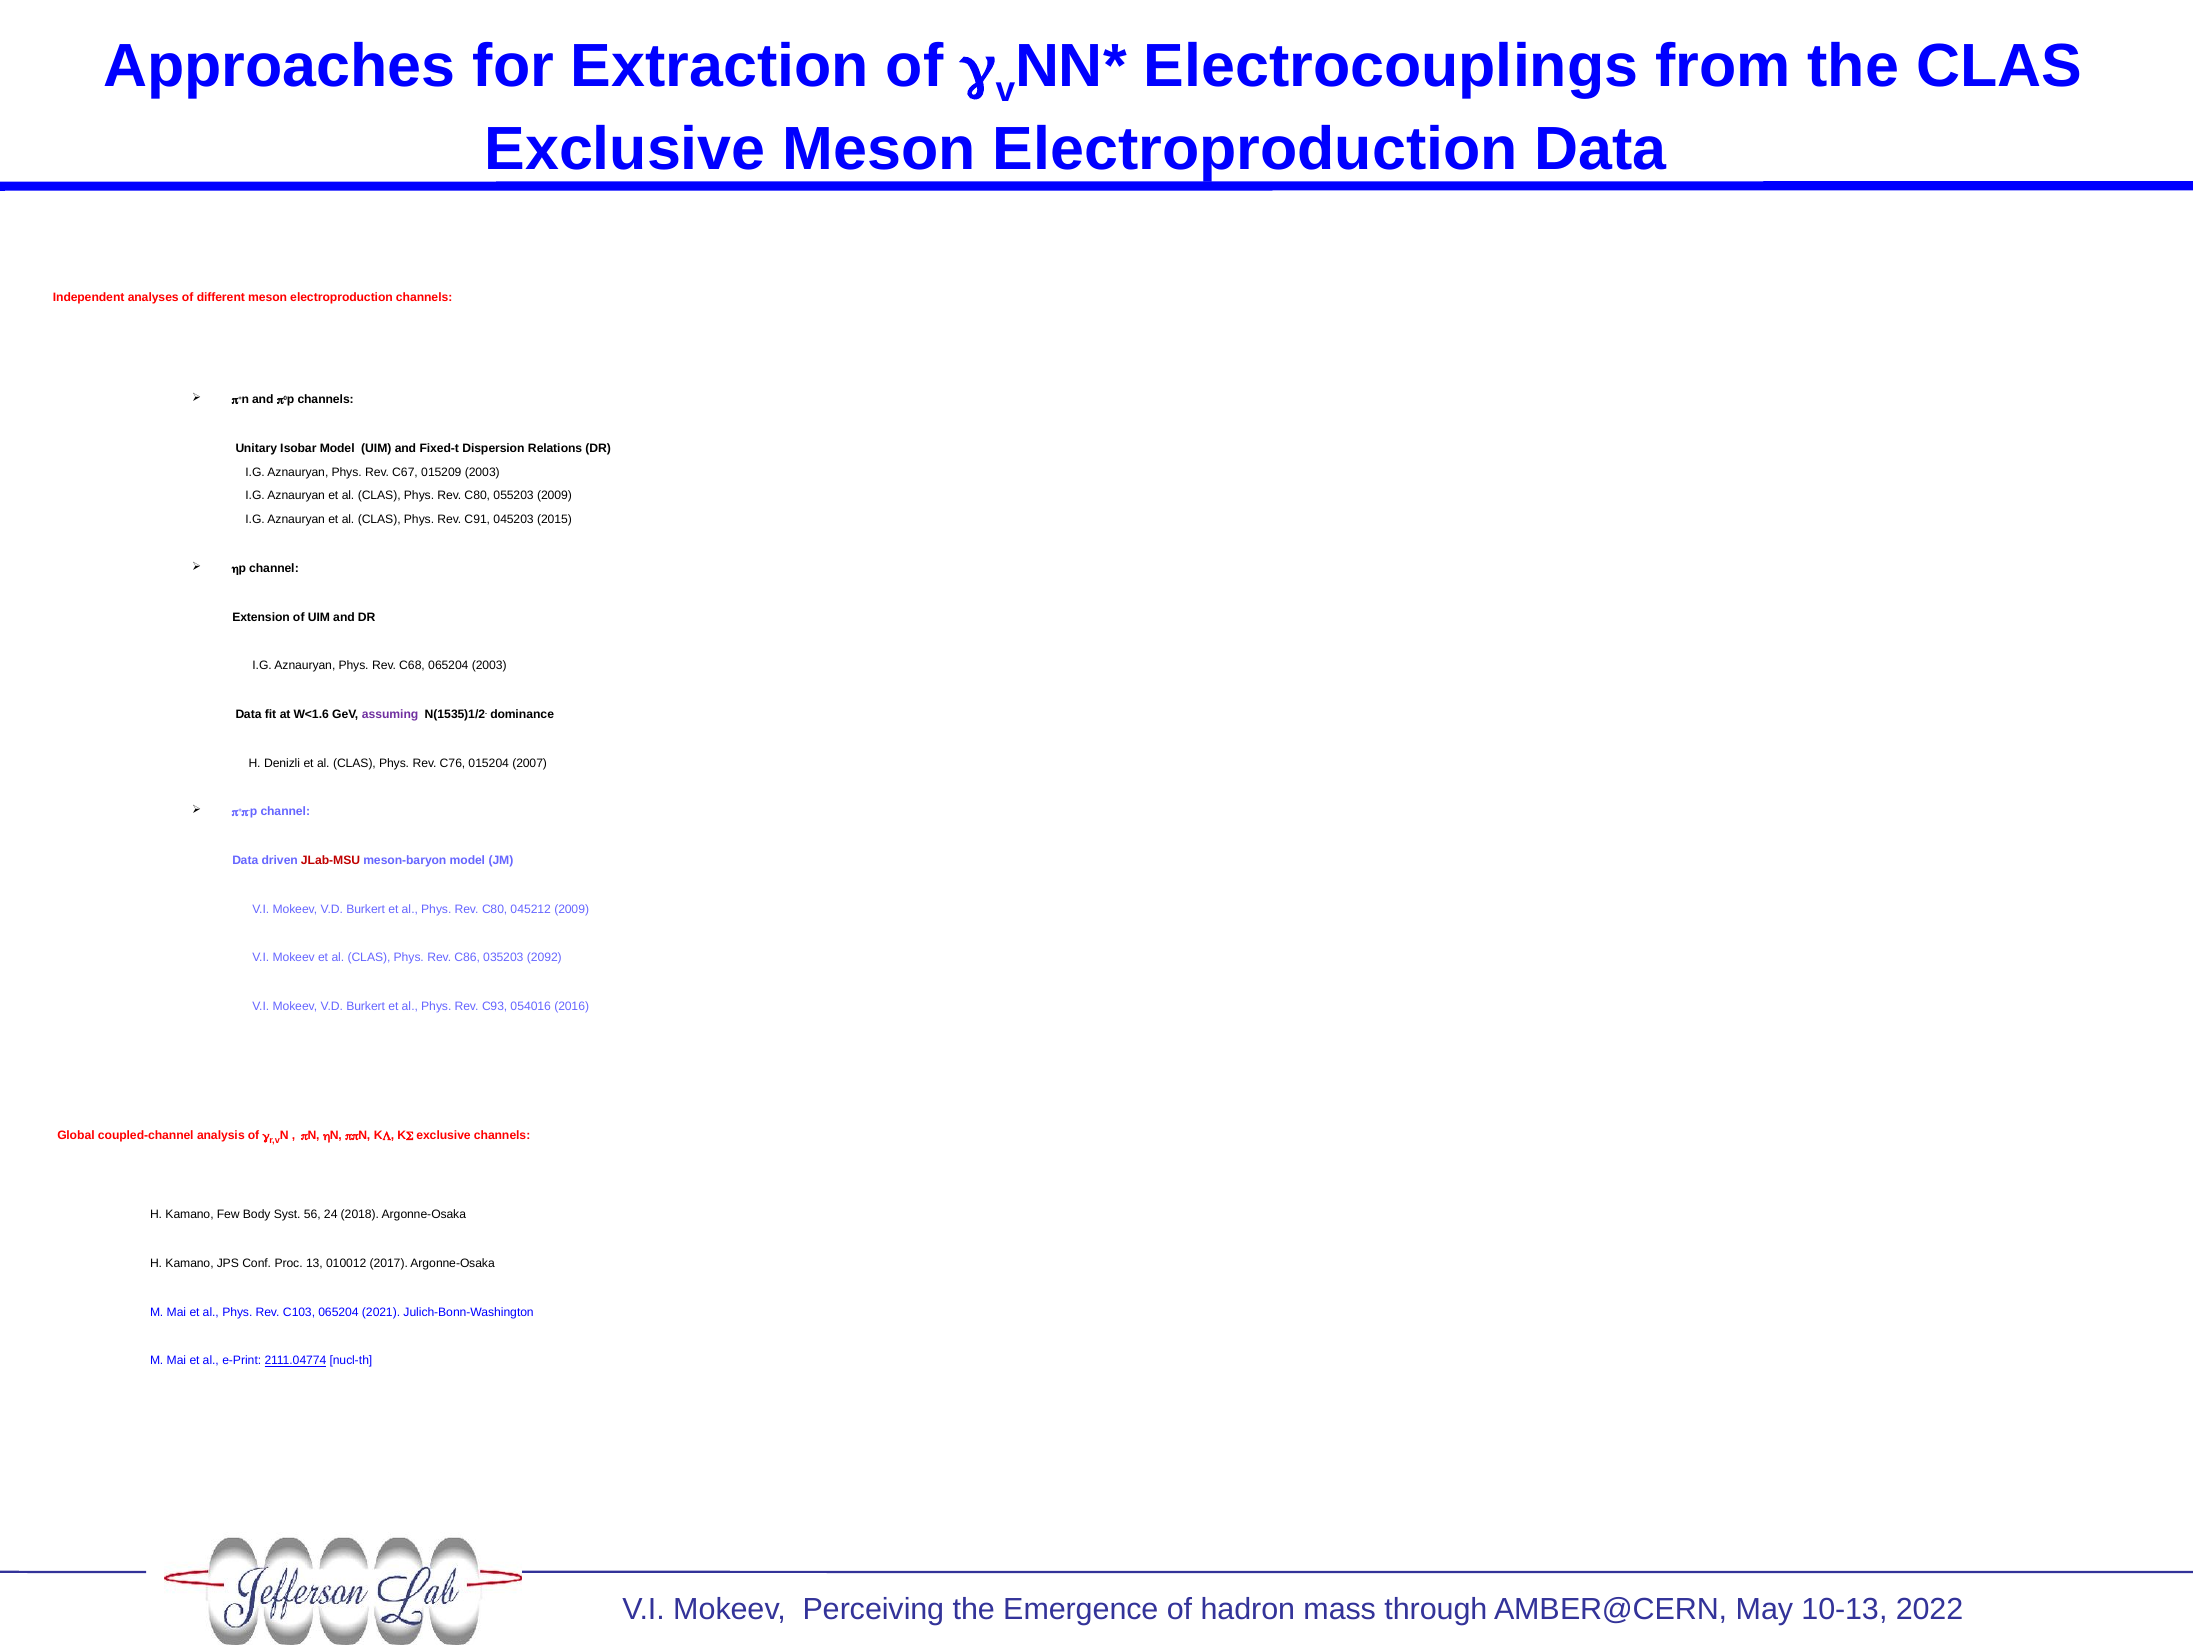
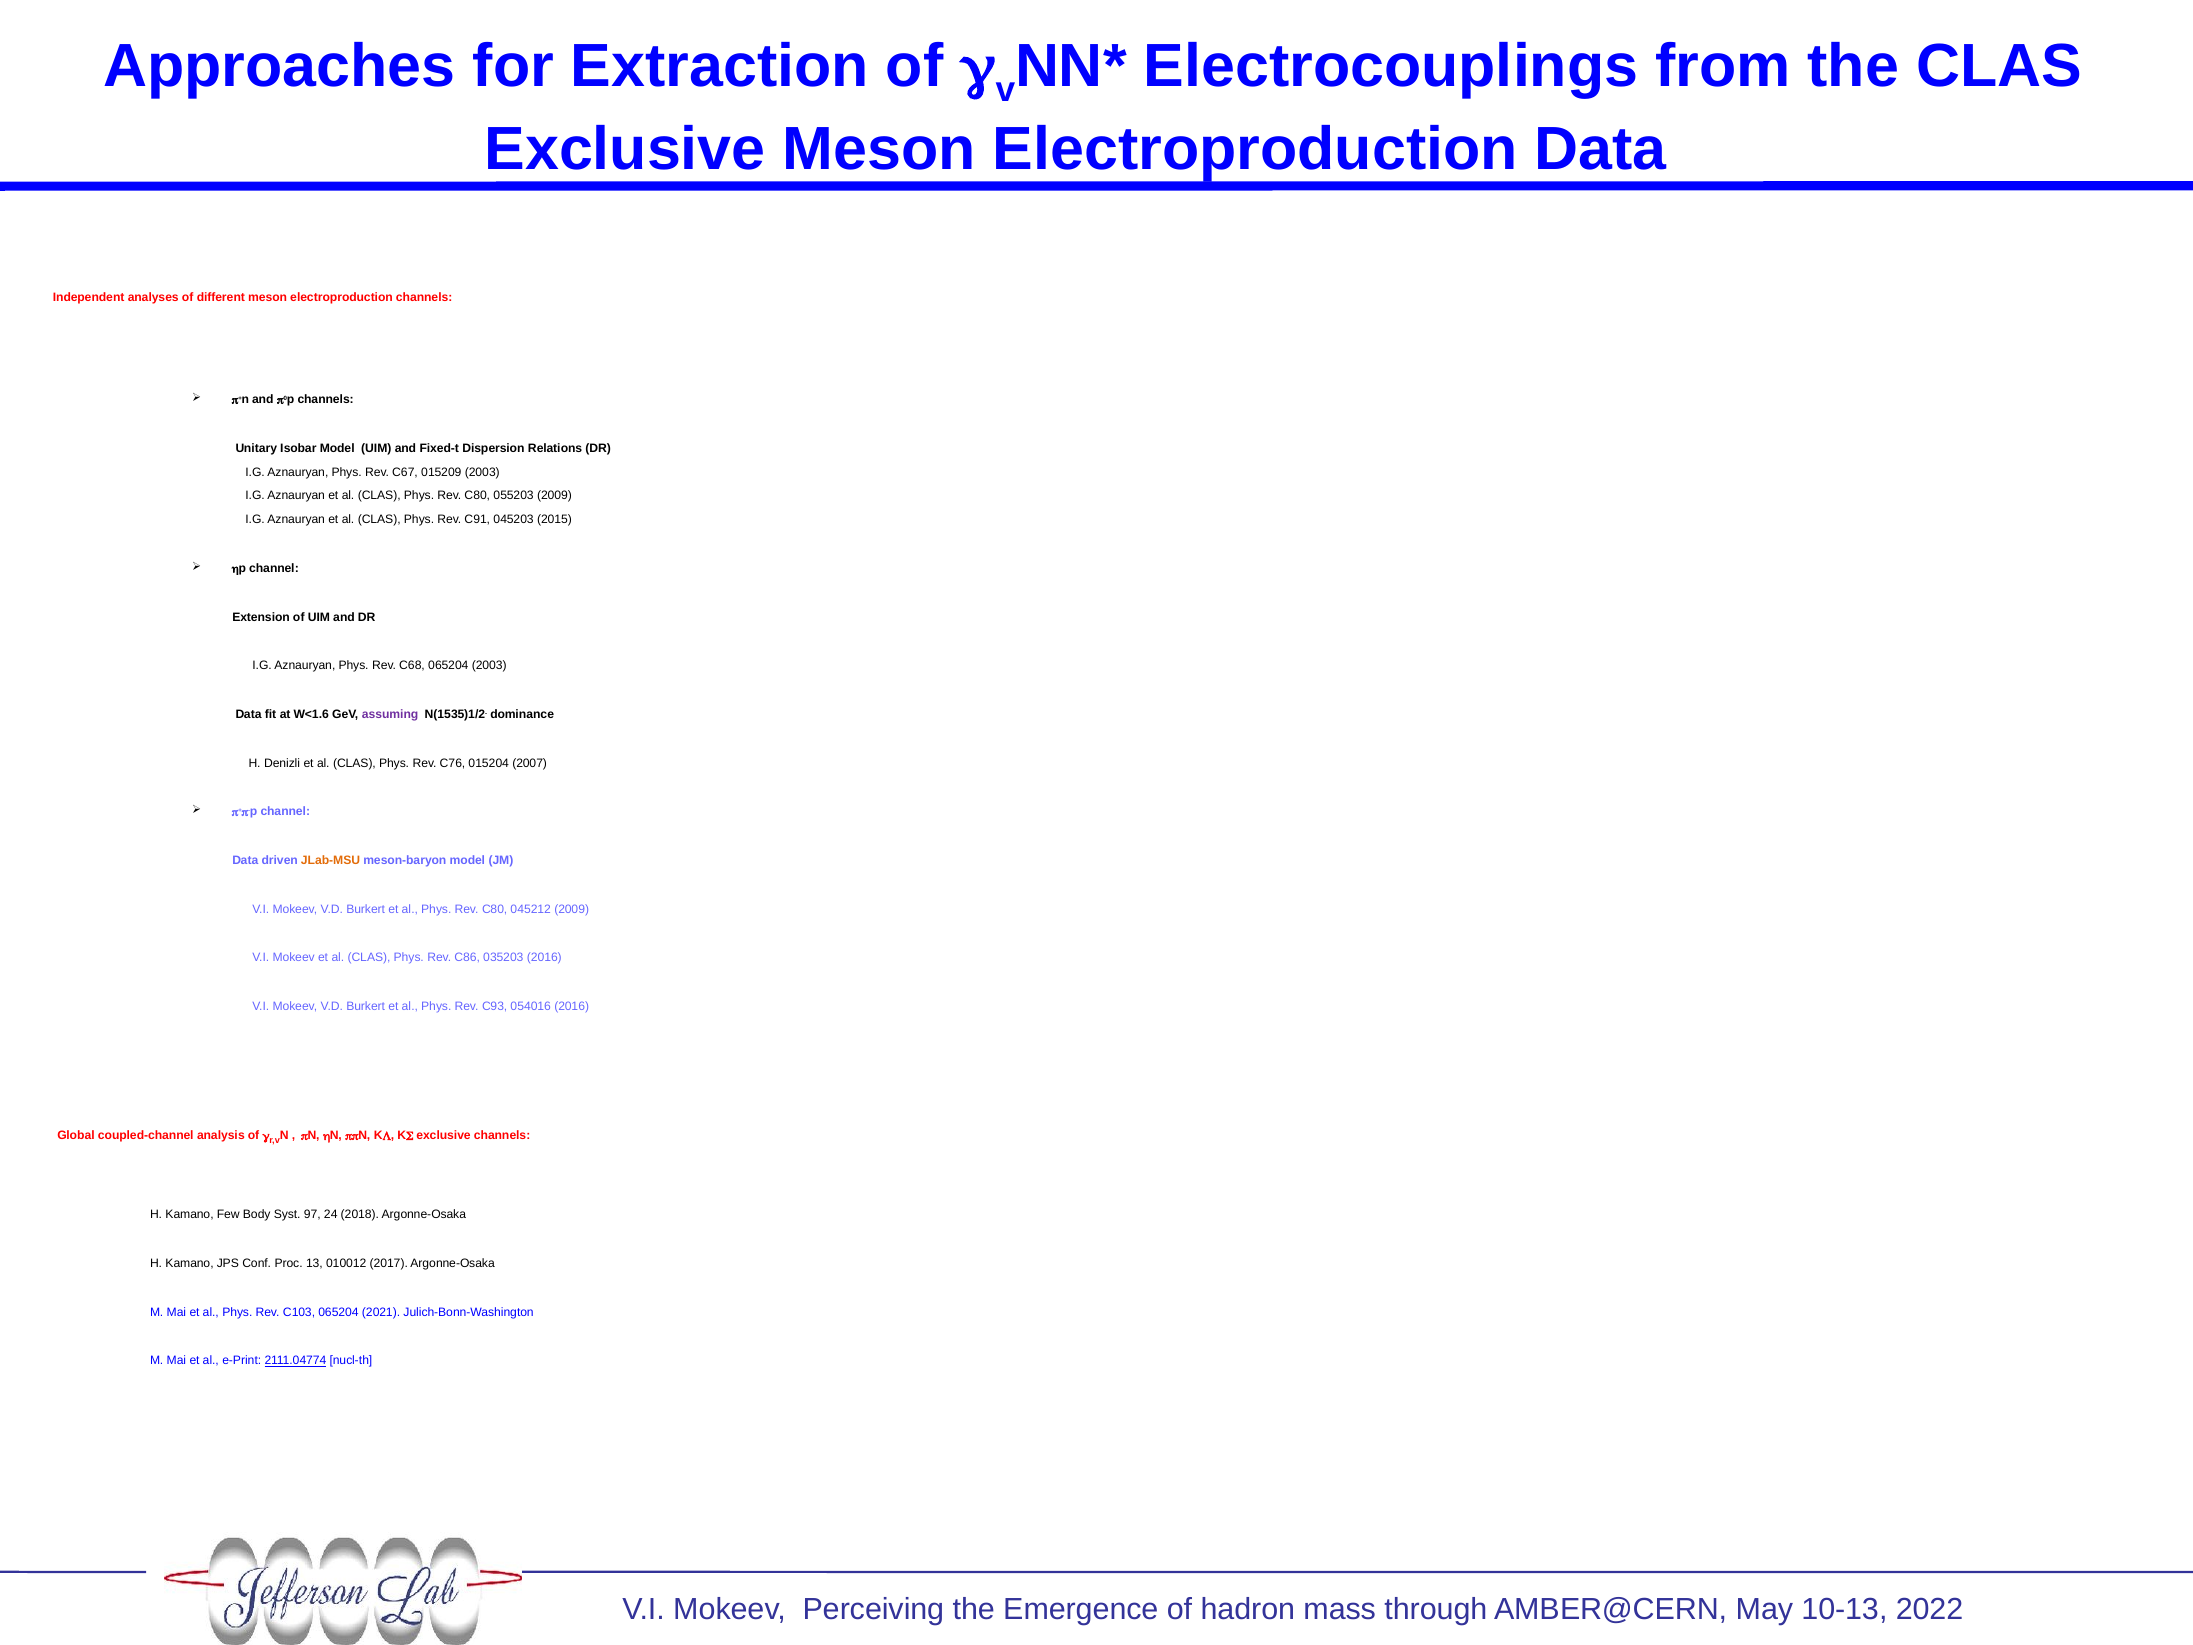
JLab-MSU colour: red -> orange
035203 2092: 2092 -> 2016
56: 56 -> 97
